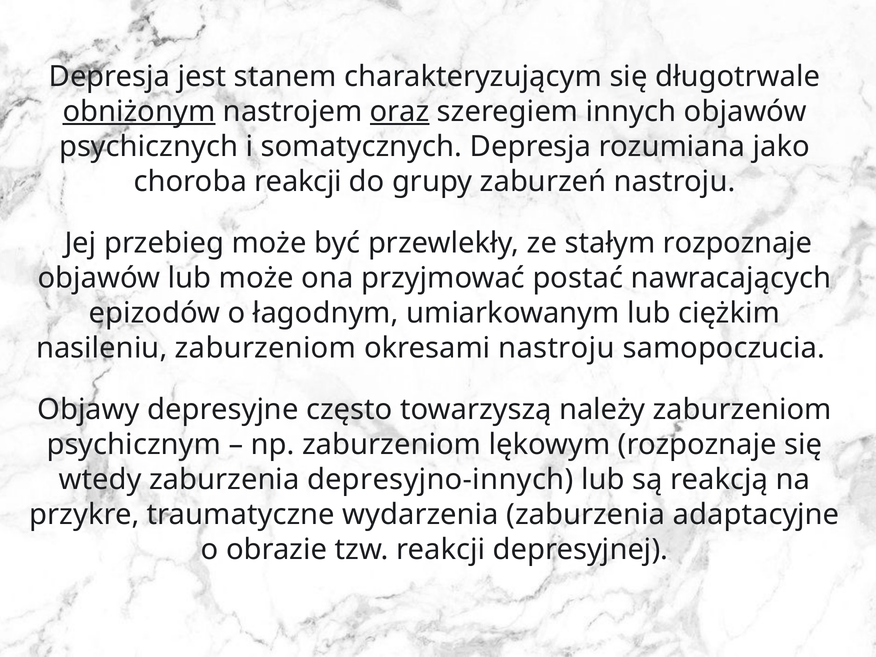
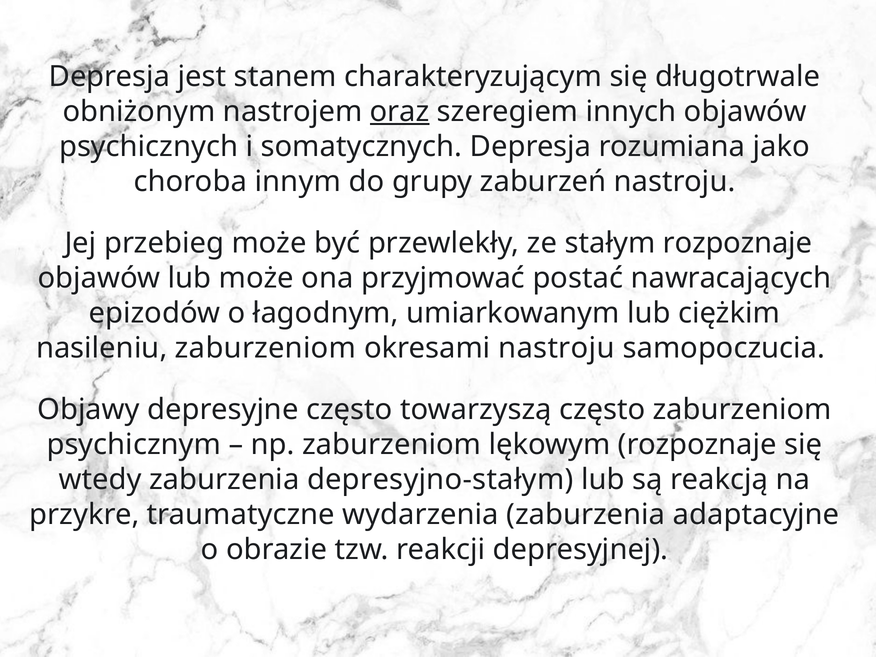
obniżonym underline: present -> none
choroba reakcji: reakcji -> innym
towarzyszą należy: należy -> często
depresyjno-innych: depresyjno-innych -> depresyjno-stałym
